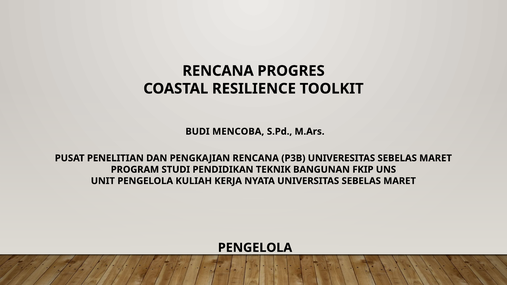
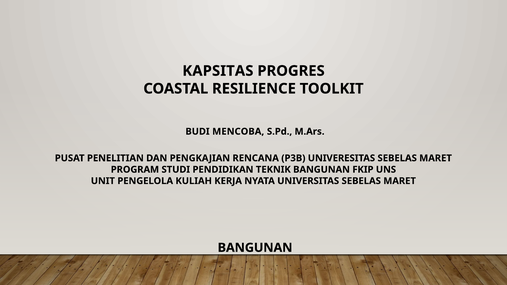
RENCANA at (218, 71): RENCANA -> KAPSITAS
PENGELOLA at (255, 248): PENGELOLA -> BANGUNAN
